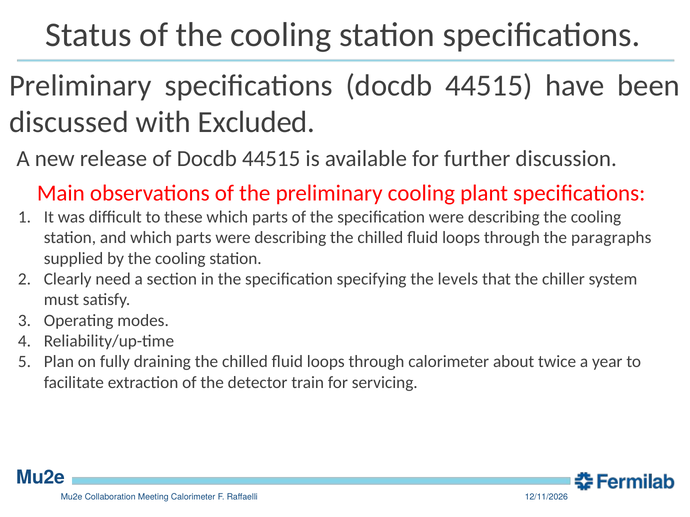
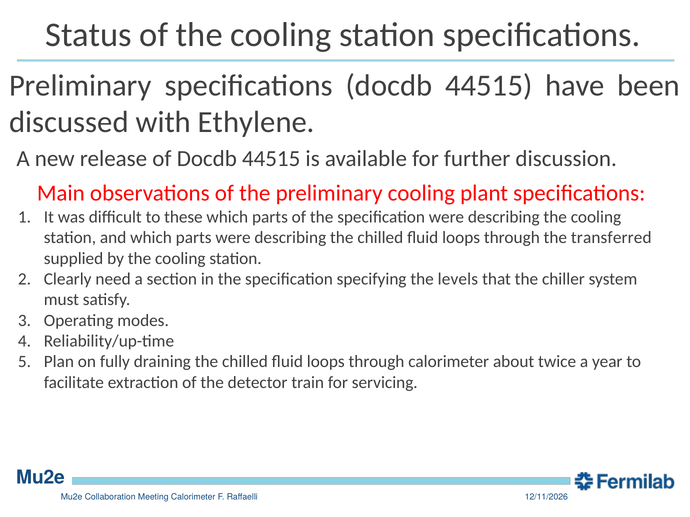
Excluded: Excluded -> Ethylene
paragraphs: paragraphs -> transferred
